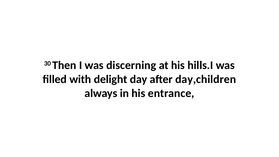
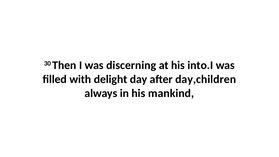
hills.I: hills.I -> into.I
entrance: entrance -> mankind
